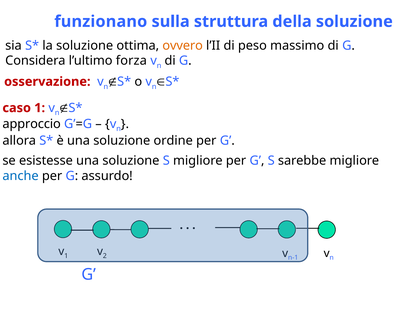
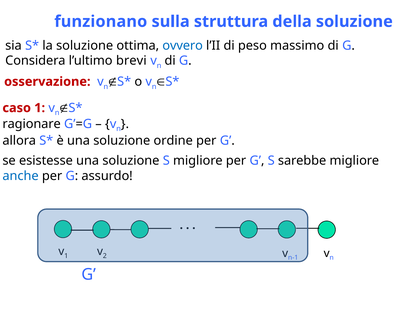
ovvero colour: orange -> blue
forza: forza -> brevi
approccio: approccio -> ragionare
